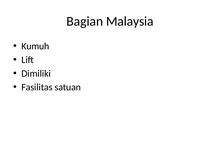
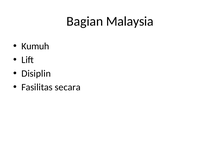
Dimiliki: Dimiliki -> Disiplin
satuan: satuan -> secara
